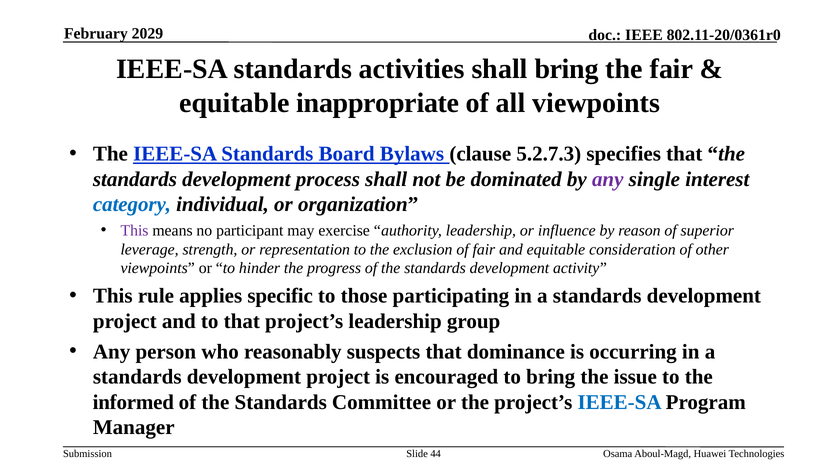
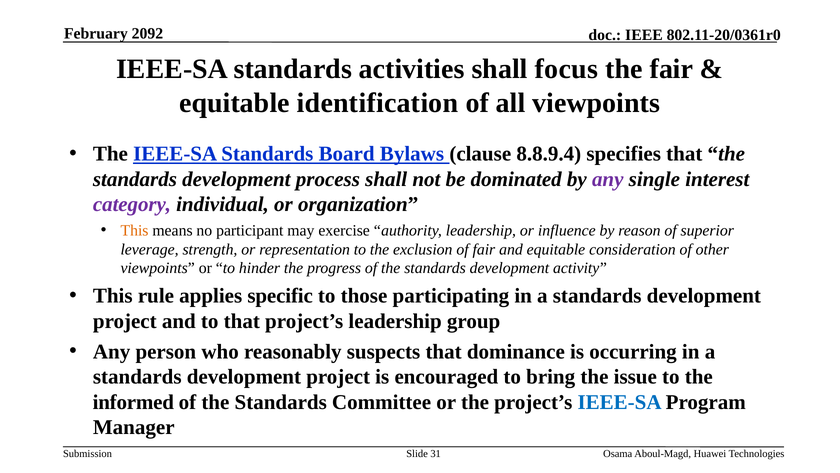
2029: 2029 -> 2092
shall bring: bring -> focus
inappropriate: inappropriate -> identification
5.2.7.3: 5.2.7.3 -> 8.8.9.4
category colour: blue -> purple
This at (135, 230) colour: purple -> orange
44: 44 -> 31
